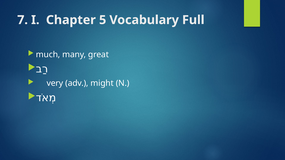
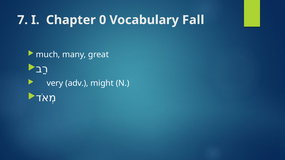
5: 5 -> 0
Full: Full -> Fall
